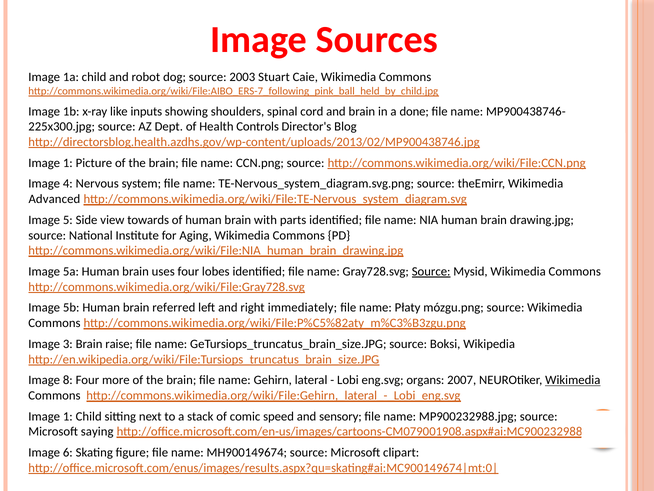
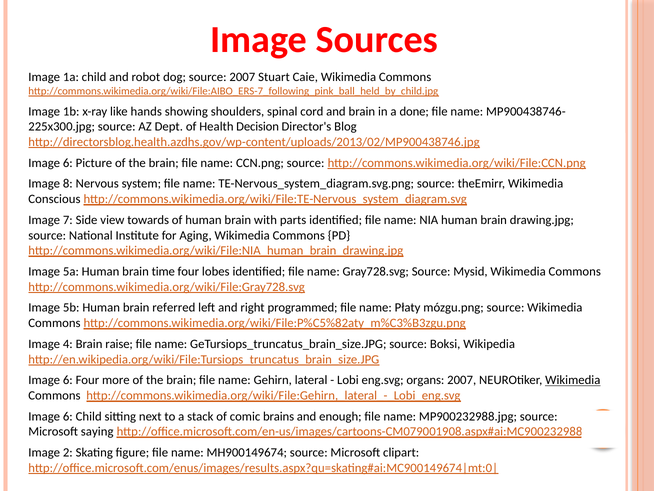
source 2003: 2003 -> 2007
inputs: inputs -> hands
Controls: Controls -> Decision
1 at (68, 163): 1 -> 6
4: 4 -> 8
Advanced: Advanced -> Conscious
5: 5 -> 7
uses: uses -> time
Source at (431, 271) underline: present -> none
immediately: immediately -> programmed
3: 3 -> 4
8 at (68, 380): 8 -> 6
1 at (68, 416): 1 -> 6
speed: speed -> brains
sensory: sensory -> enough
6: 6 -> 2
